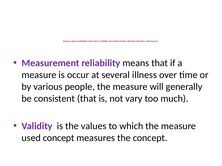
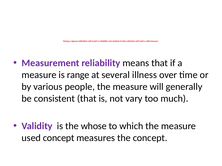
occur: occur -> range
values: values -> whose
